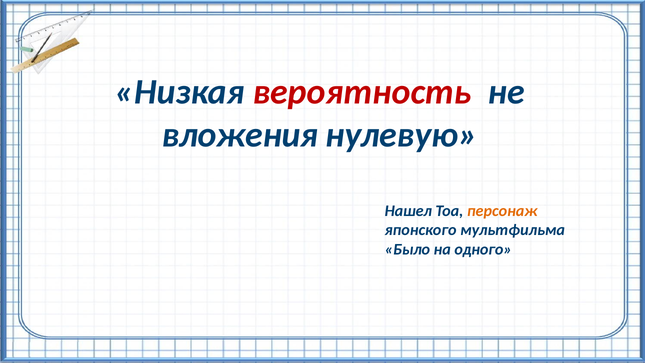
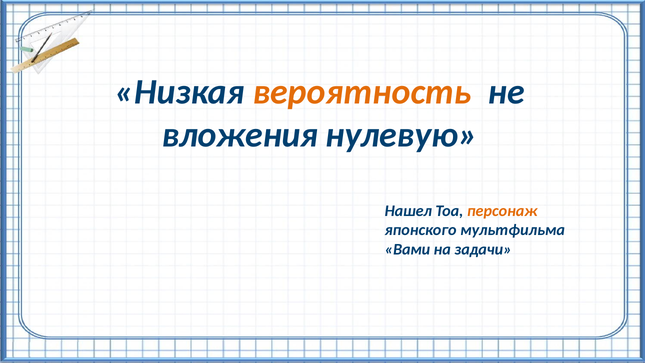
вероятность colour: red -> orange
Было: Было -> Вами
одного: одного -> задачи
